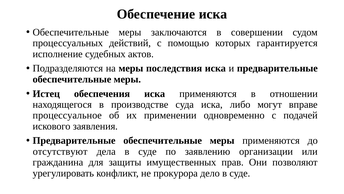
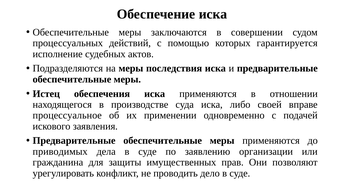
могут: могут -> своей
отсутствуют: отсутствуют -> приводимых
прокурора: прокурора -> проводить
